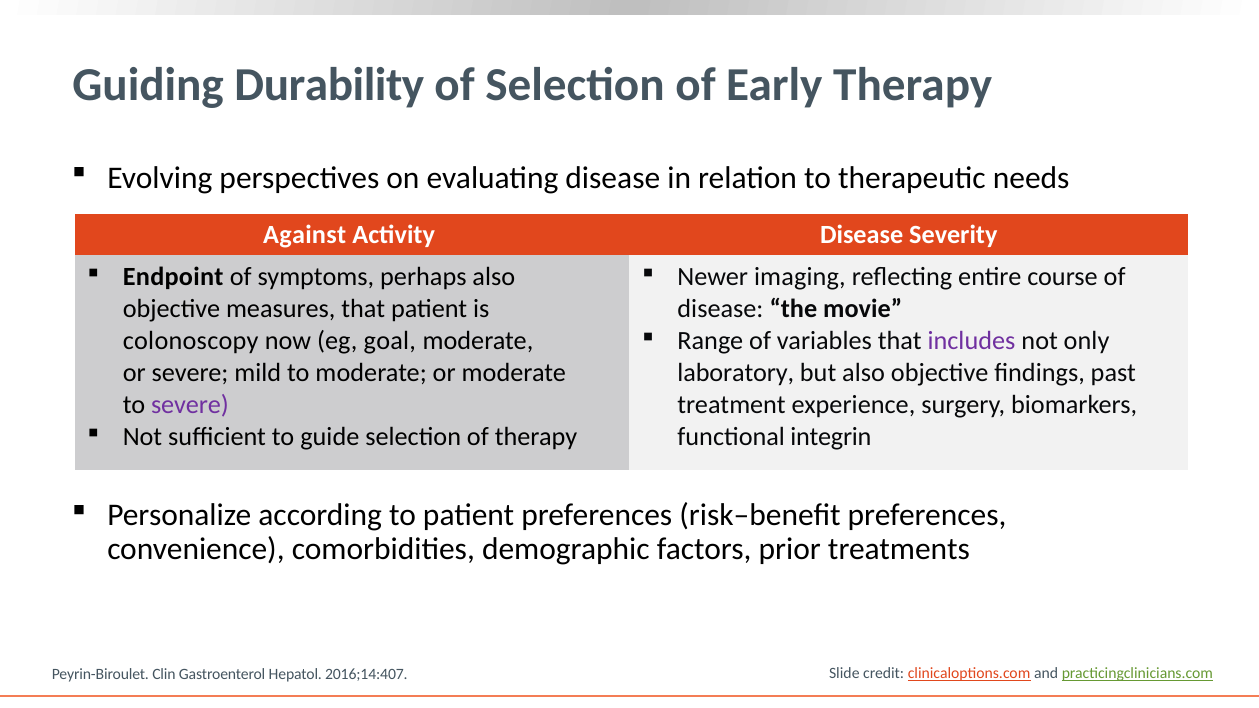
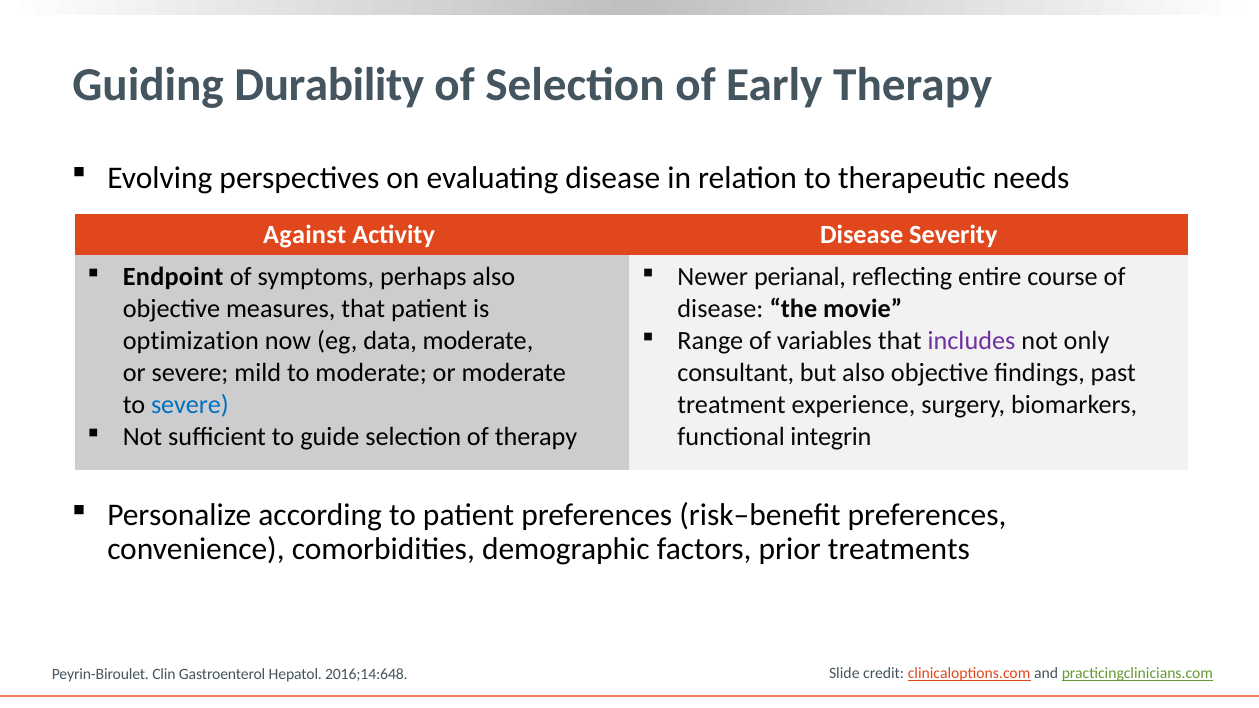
imaging: imaging -> perianal
colonoscopy: colonoscopy -> optimization
goal: goal -> data
laboratory: laboratory -> consultant
severe at (190, 405) colour: purple -> blue
2016;14:407: 2016;14:407 -> 2016;14:648
